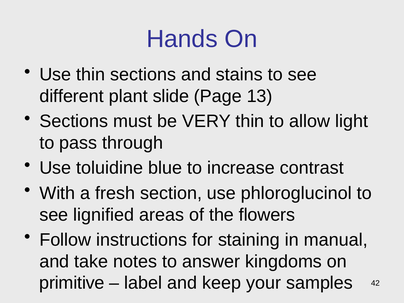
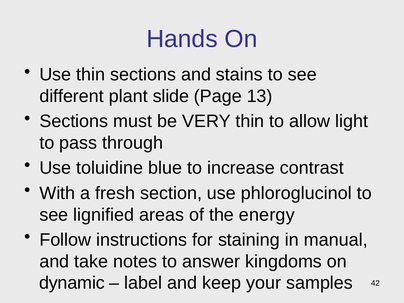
flowers: flowers -> energy
primitive: primitive -> dynamic
